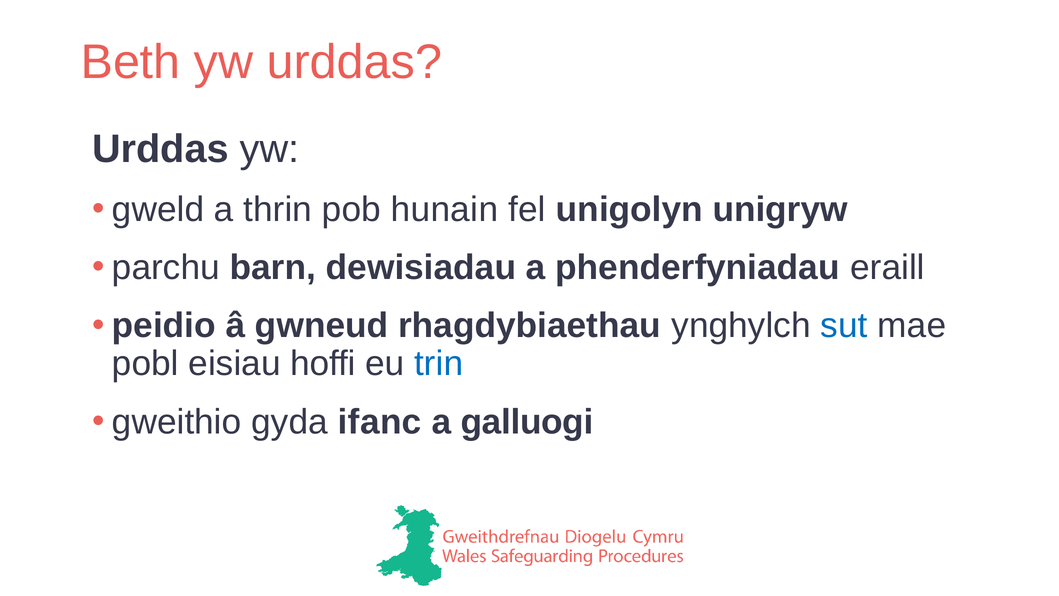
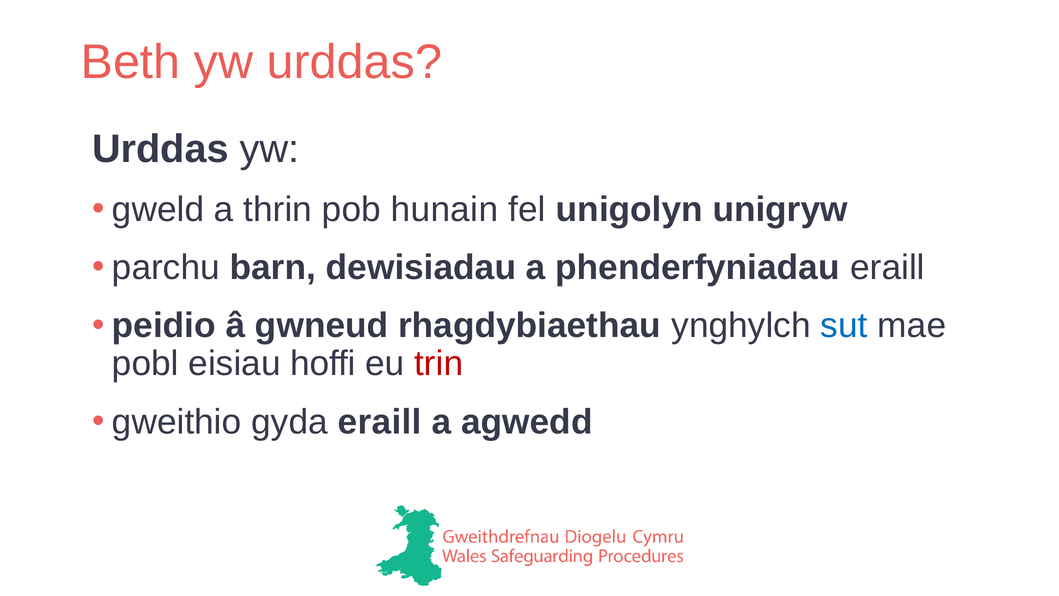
trin colour: blue -> red
gyda ifanc: ifanc -> eraill
galluogi: galluogi -> agwedd
